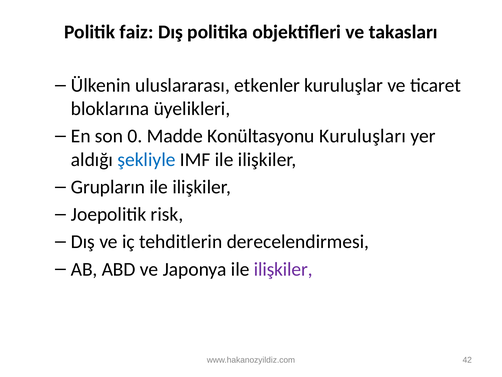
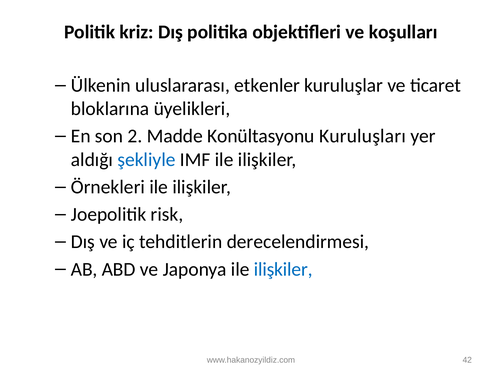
faiz: faiz -> kriz
takasları: takasları -> koşulları
0: 0 -> 2
Grupların: Grupların -> Örnekleri
ilişkiler at (283, 269) colour: purple -> blue
